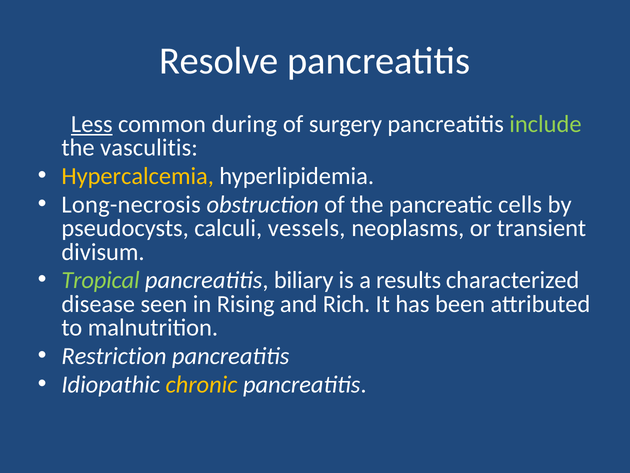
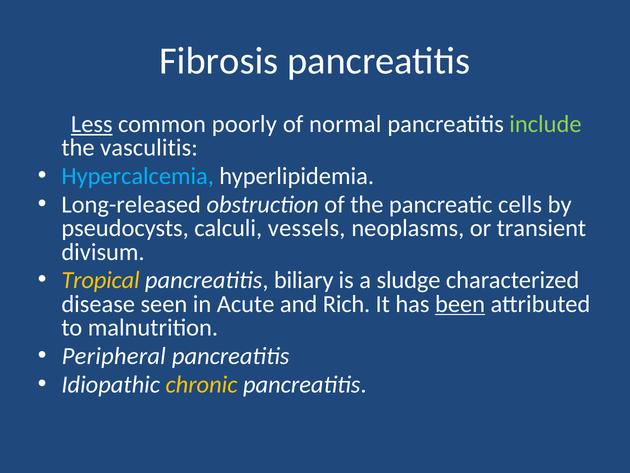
Resolve: Resolve -> Fibrosis
during: during -> poorly
surgery: surgery -> normal
Hypercalcemia colour: yellow -> light blue
Long-necrosis: Long-necrosis -> Long-released
Tropical colour: light green -> yellow
results: results -> sludge
Rising: Rising -> Acute
been underline: none -> present
Restriction: Restriction -> Peripheral
